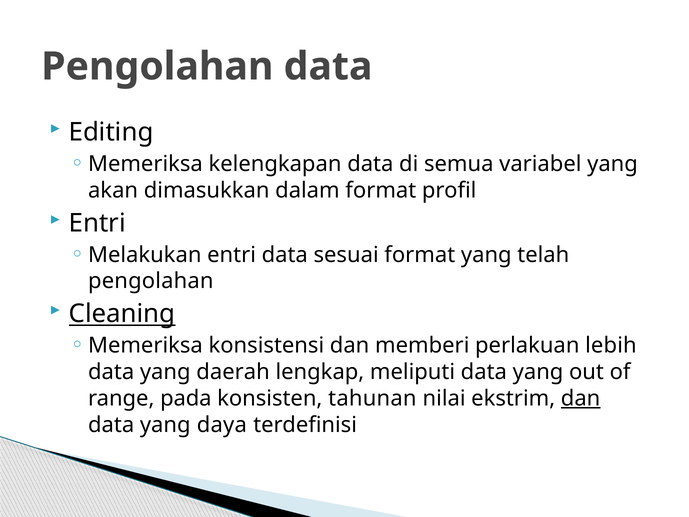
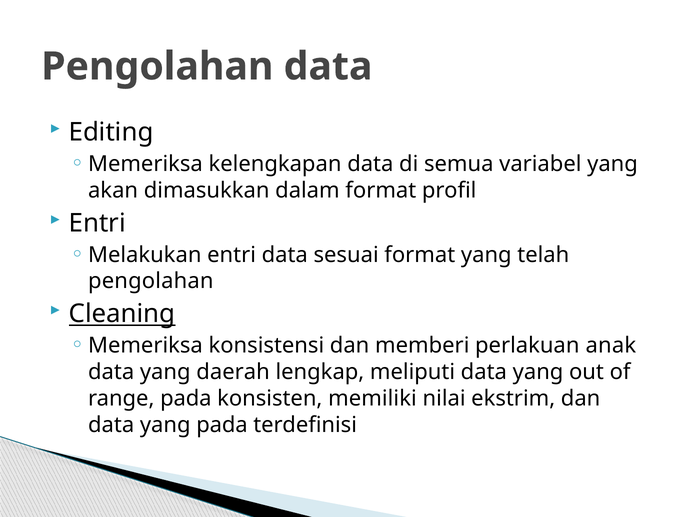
lebih: lebih -> anak
tahunan: tahunan -> memiliki
dan at (581, 398) underline: present -> none
yang daya: daya -> pada
